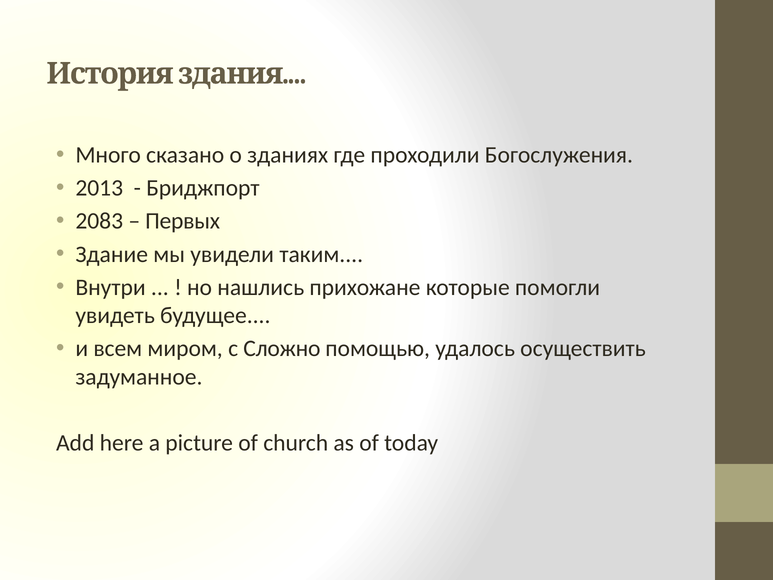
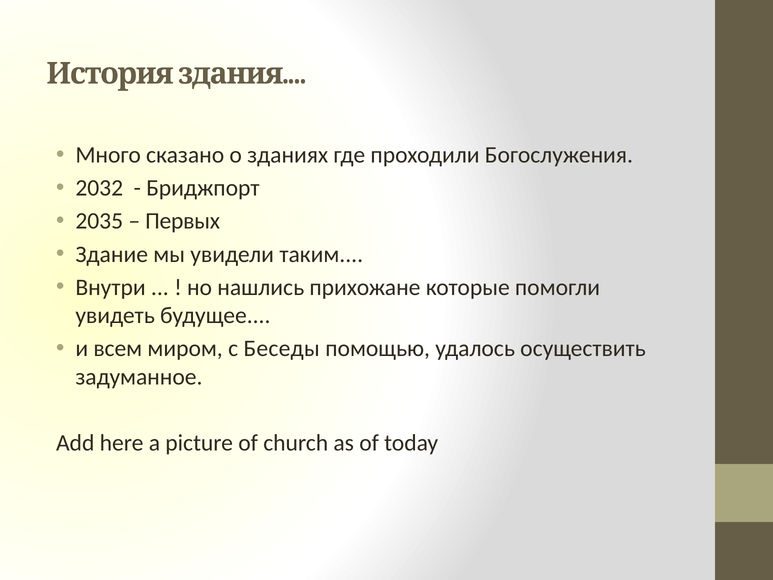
2013: 2013 -> 2032
2083: 2083 -> 2035
Сложно: Сложно -> Беседы
